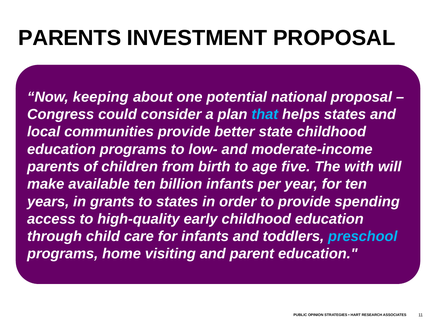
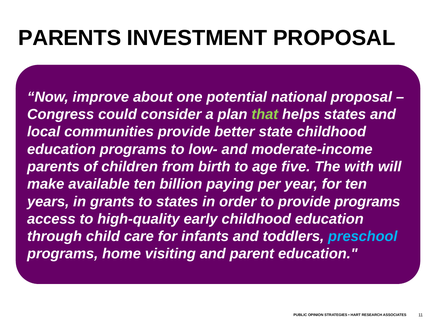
keeping: keeping -> improve
that colour: light blue -> light green
billion infants: infants -> paying
provide spending: spending -> programs
